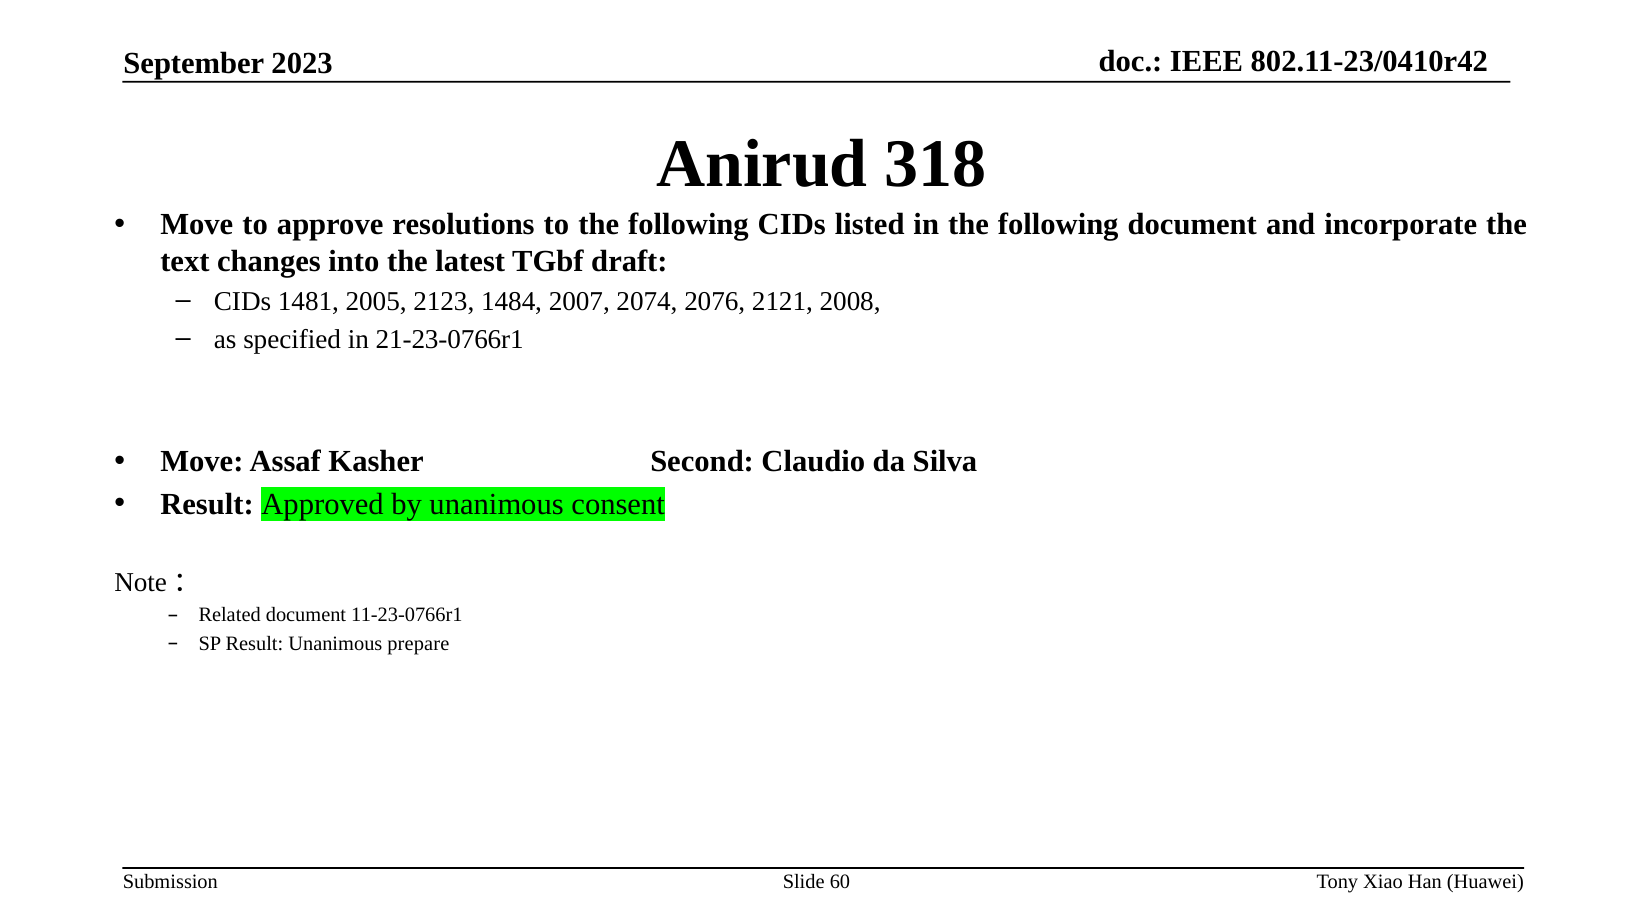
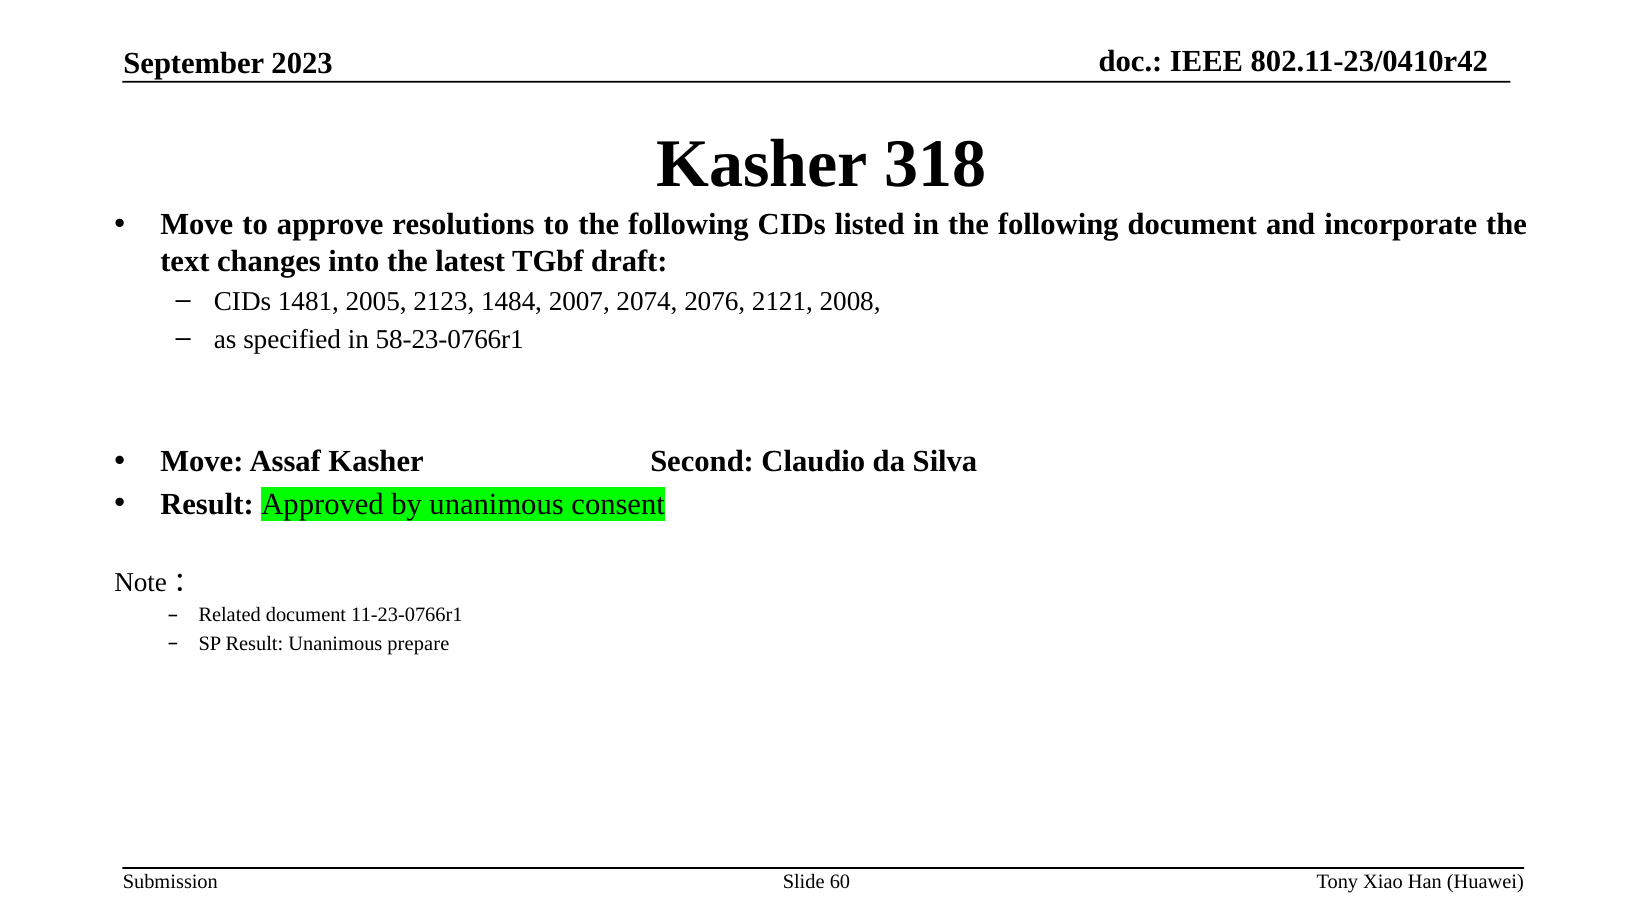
Anirud at (762, 164): Anirud -> Kasher
21-23-0766r1: 21-23-0766r1 -> 58-23-0766r1
